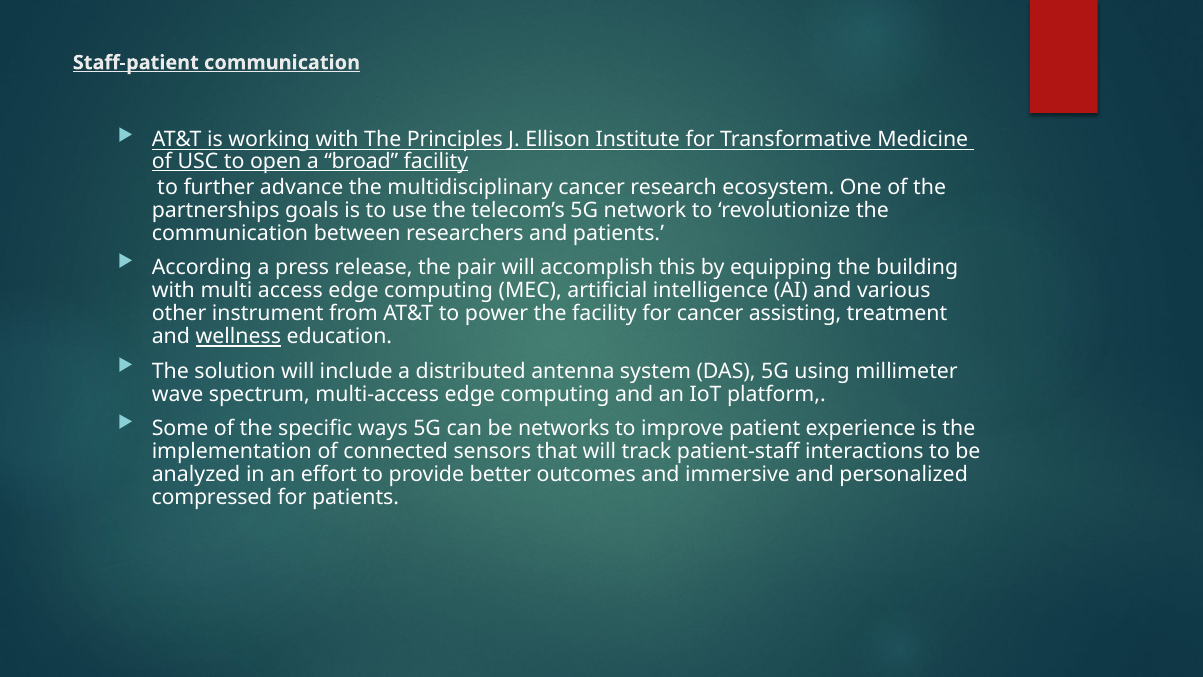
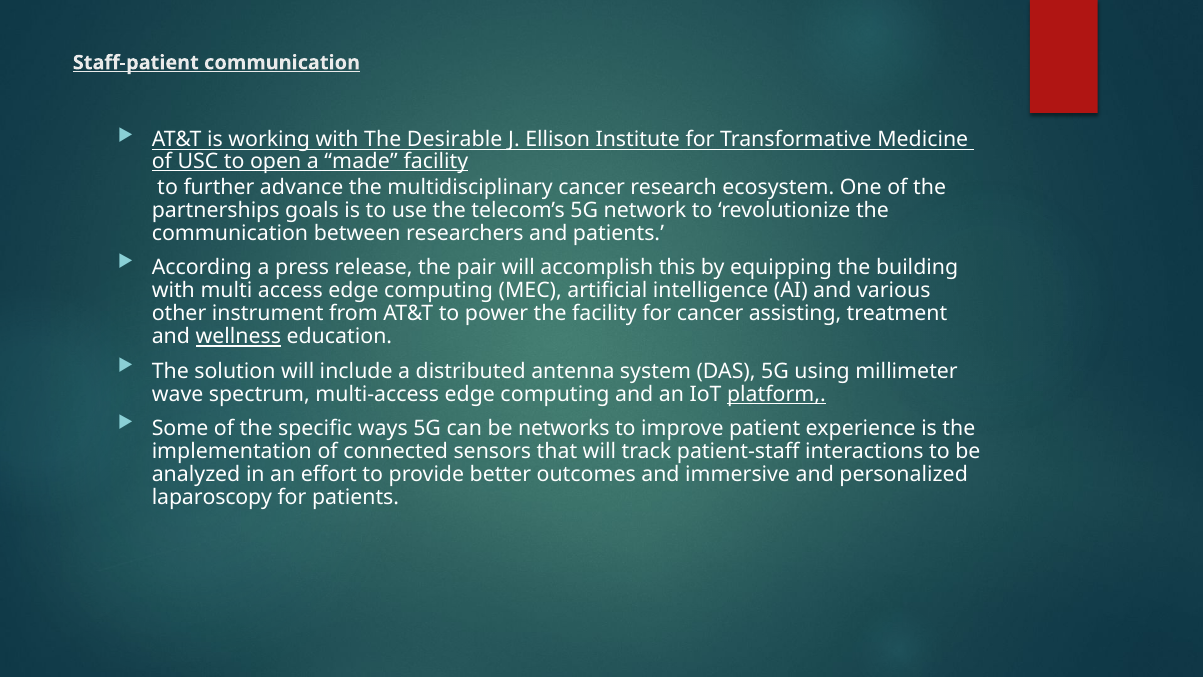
Principles: Principles -> Desirable
broad: broad -> made
platform underline: none -> present
compressed: compressed -> laparoscopy
